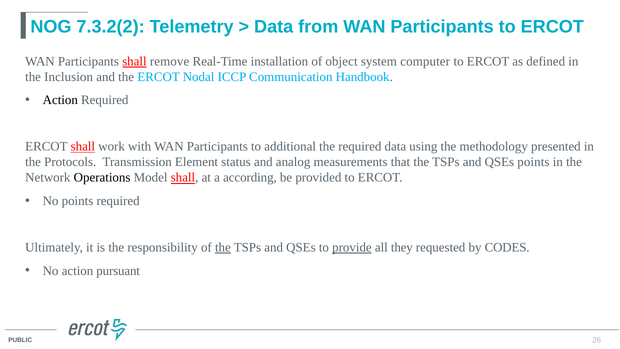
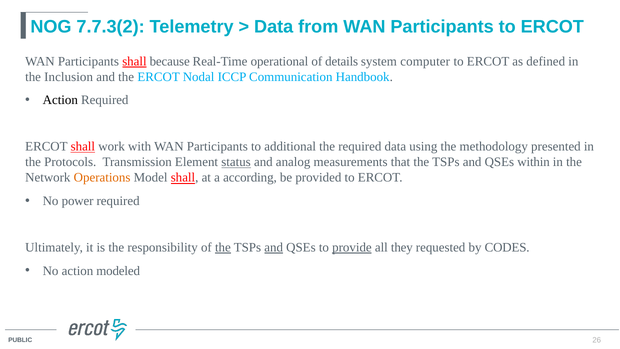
7.3.2(2: 7.3.2(2 -> 7.7.3(2
remove: remove -> because
installation: installation -> operational
object: object -> details
status underline: none -> present
QSEs points: points -> within
Operations colour: black -> orange
No points: points -> power
and at (274, 247) underline: none -> present
pursuant: pursuant -> modeled
